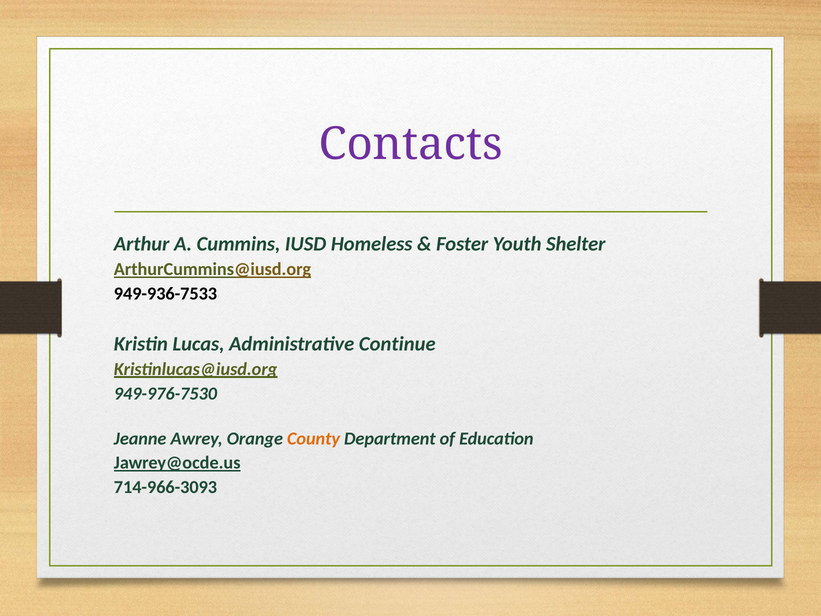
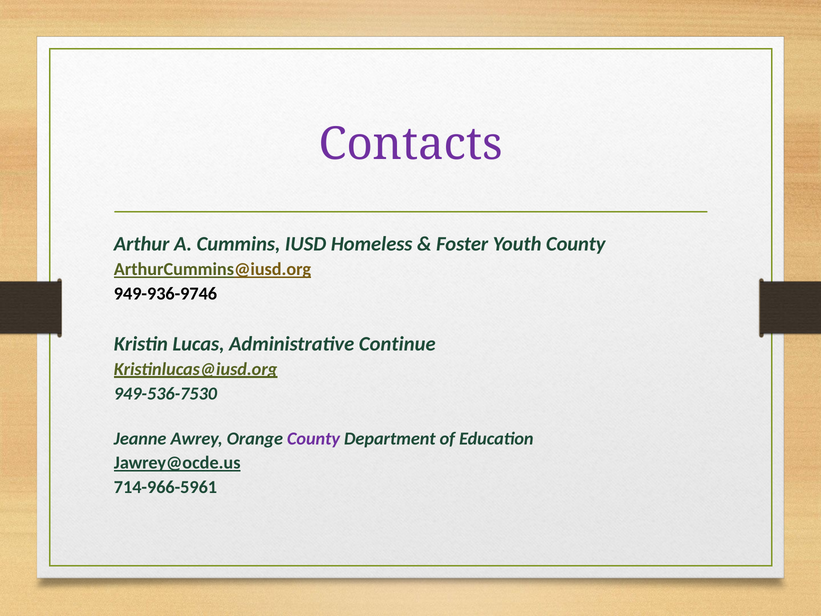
Youth Shelter: Shelter -> County
949-936-7533: 949-936-7533 -> 949-936-9746
949-976-7530: 949-976-7530 -> 949-536-7530
County at (314, 439) colour: orange -> purple
714-966-3093: 714-966-3093 -> 714-966-5961
